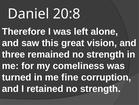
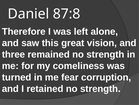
20:8: 20:8 -> 87:8
fine: fine -> fear
